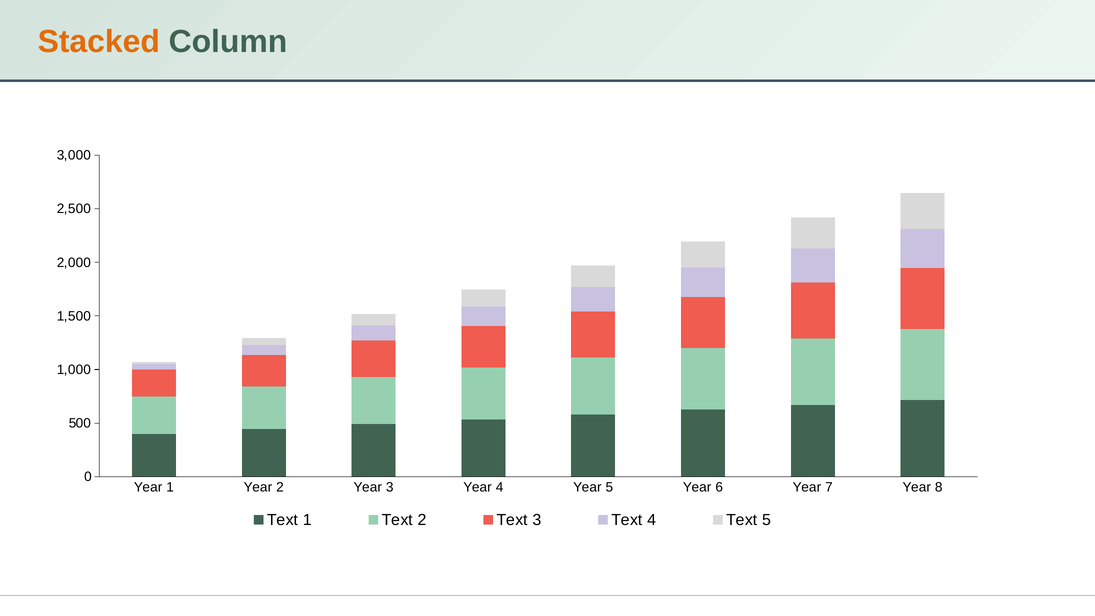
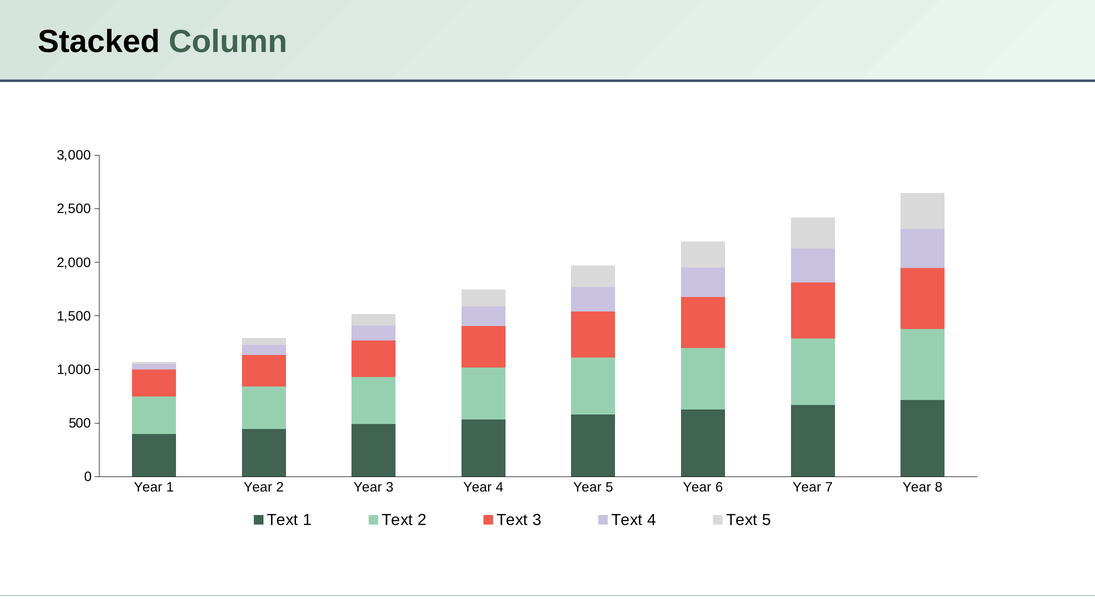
Stacked colour: orange -> black
